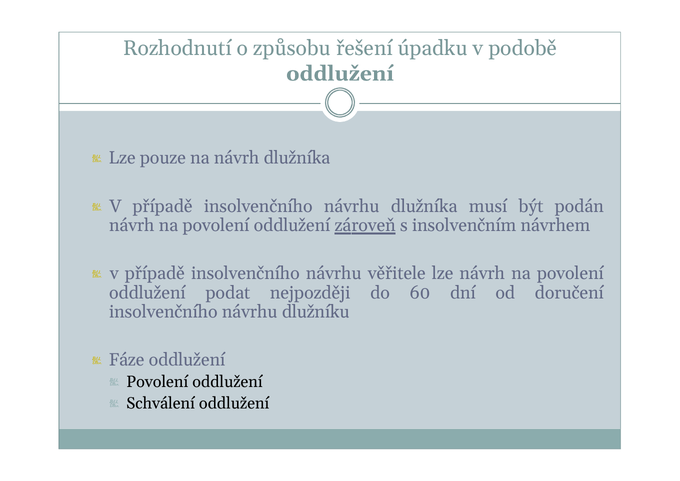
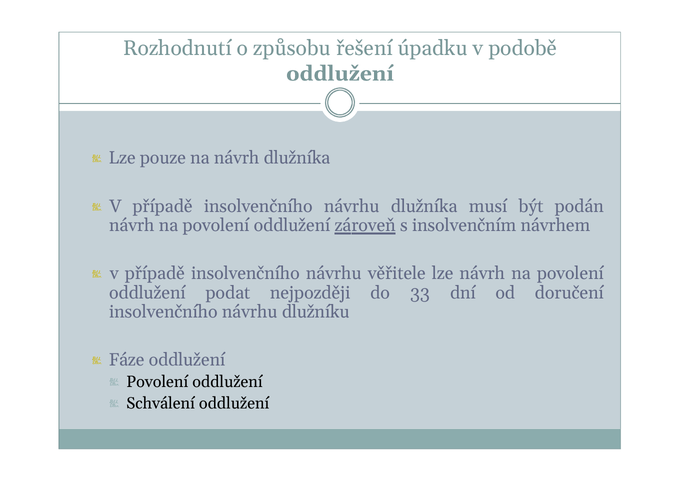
60: 60 -> 33
